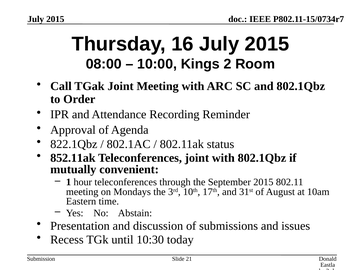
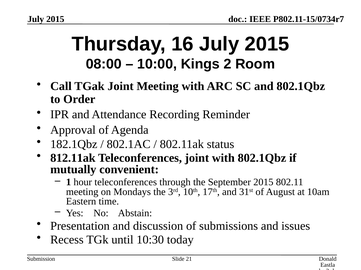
822.1Qbz: 822.1Qbz -> 182.1Qbz
852.11ak: 852.11ak -> 812.11ak
